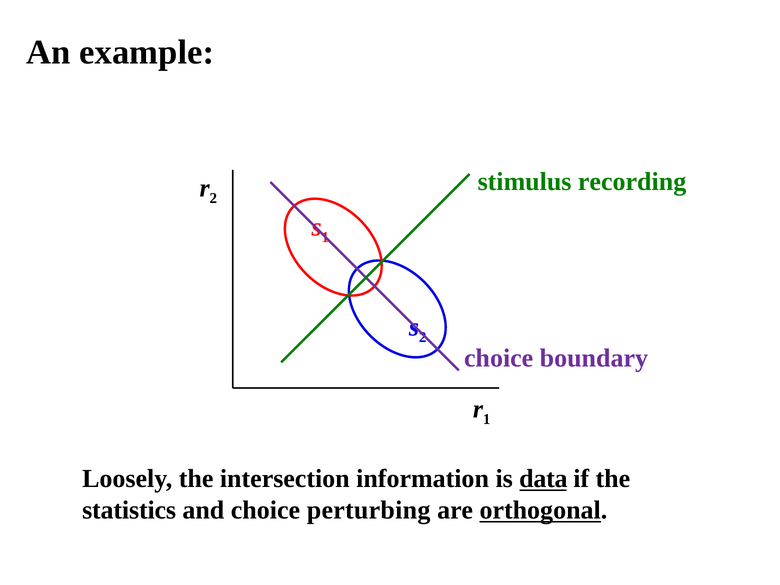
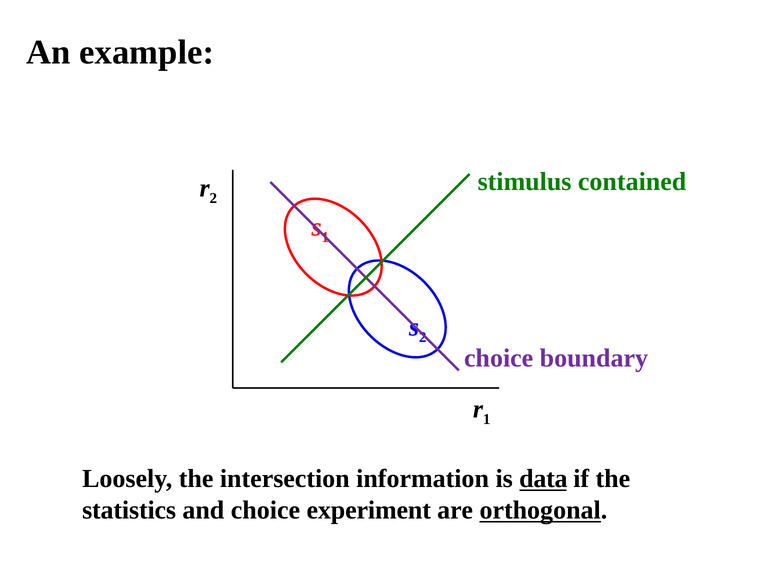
recording: recording -> contained
perturbing: perturbing -> experiment
